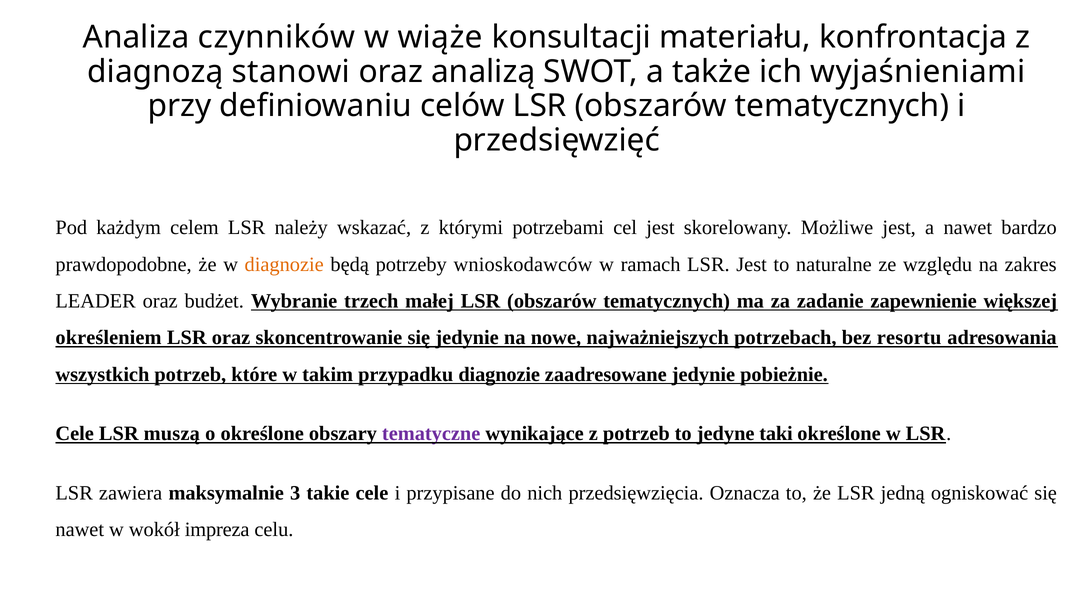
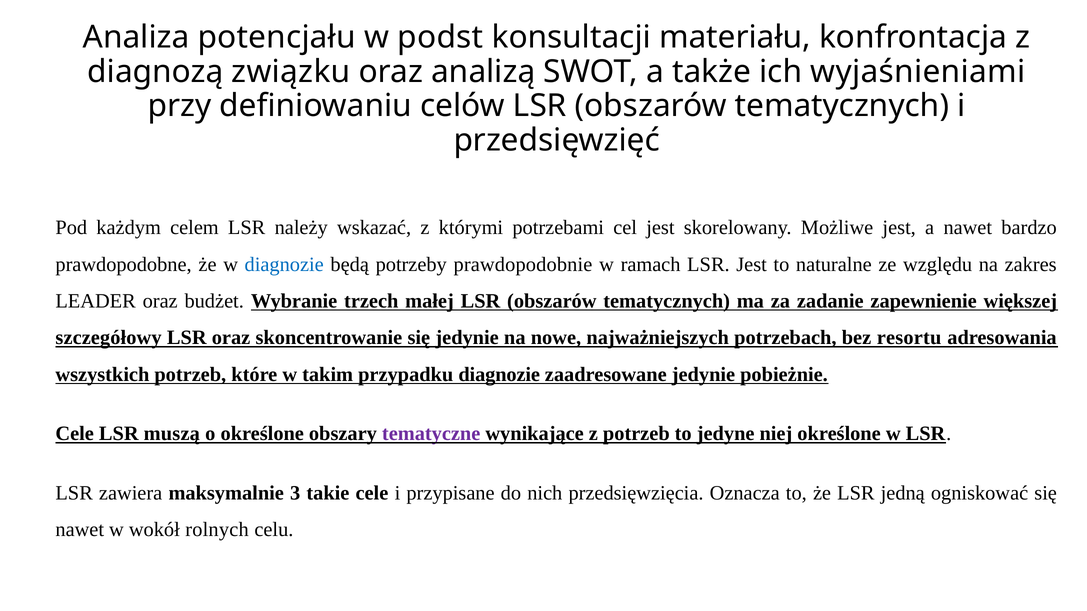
czynników: czynników -> potencjału
wiąże: wiąże -> podst
stanowi: stanowi -> związku
diagnozie at (284, 265) colour: orange -> blue
wnioskodawców: wnioskodawców -> prawdopodobnie
określeniem: określeniem -> szczegółowy
taki: taki -> niej
impreza: impreza -> rolnych
